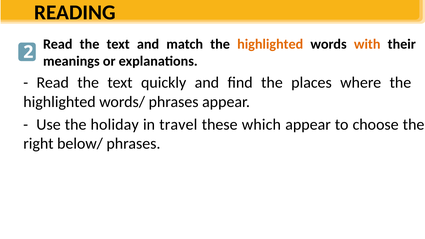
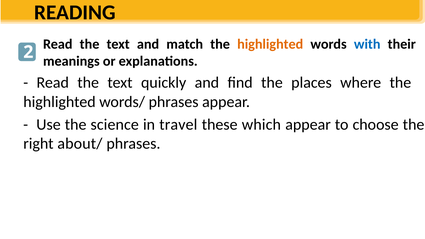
with colour: orange -> blue
holiday: holiday -> science
below/: below/ -> about/
